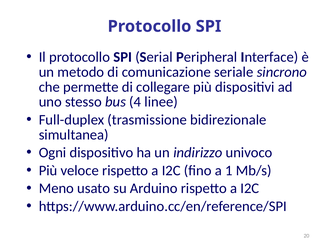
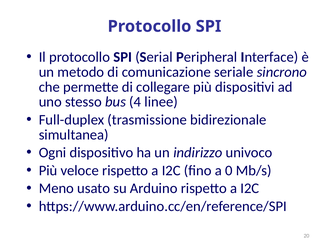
1: 1 -> 0
